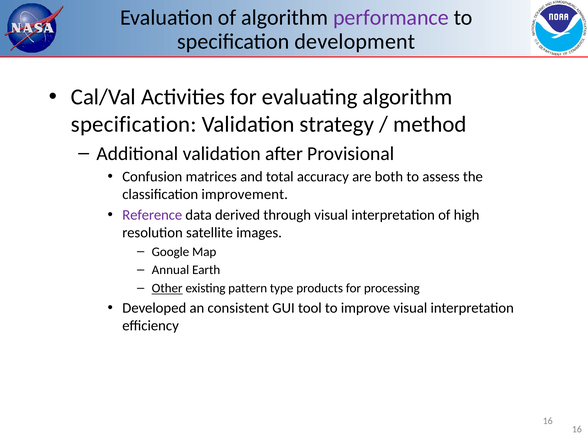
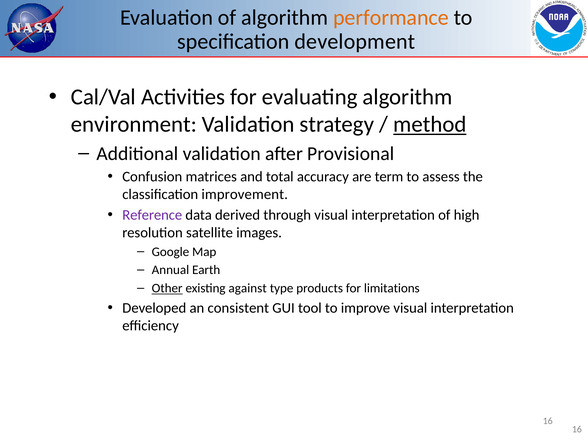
performance colour: purple -> orange
specification at (134, 124): specification -> environment
method underline: none -> present
both: both -> term
pattern: pattern -> against
processing: processing -> limitations
